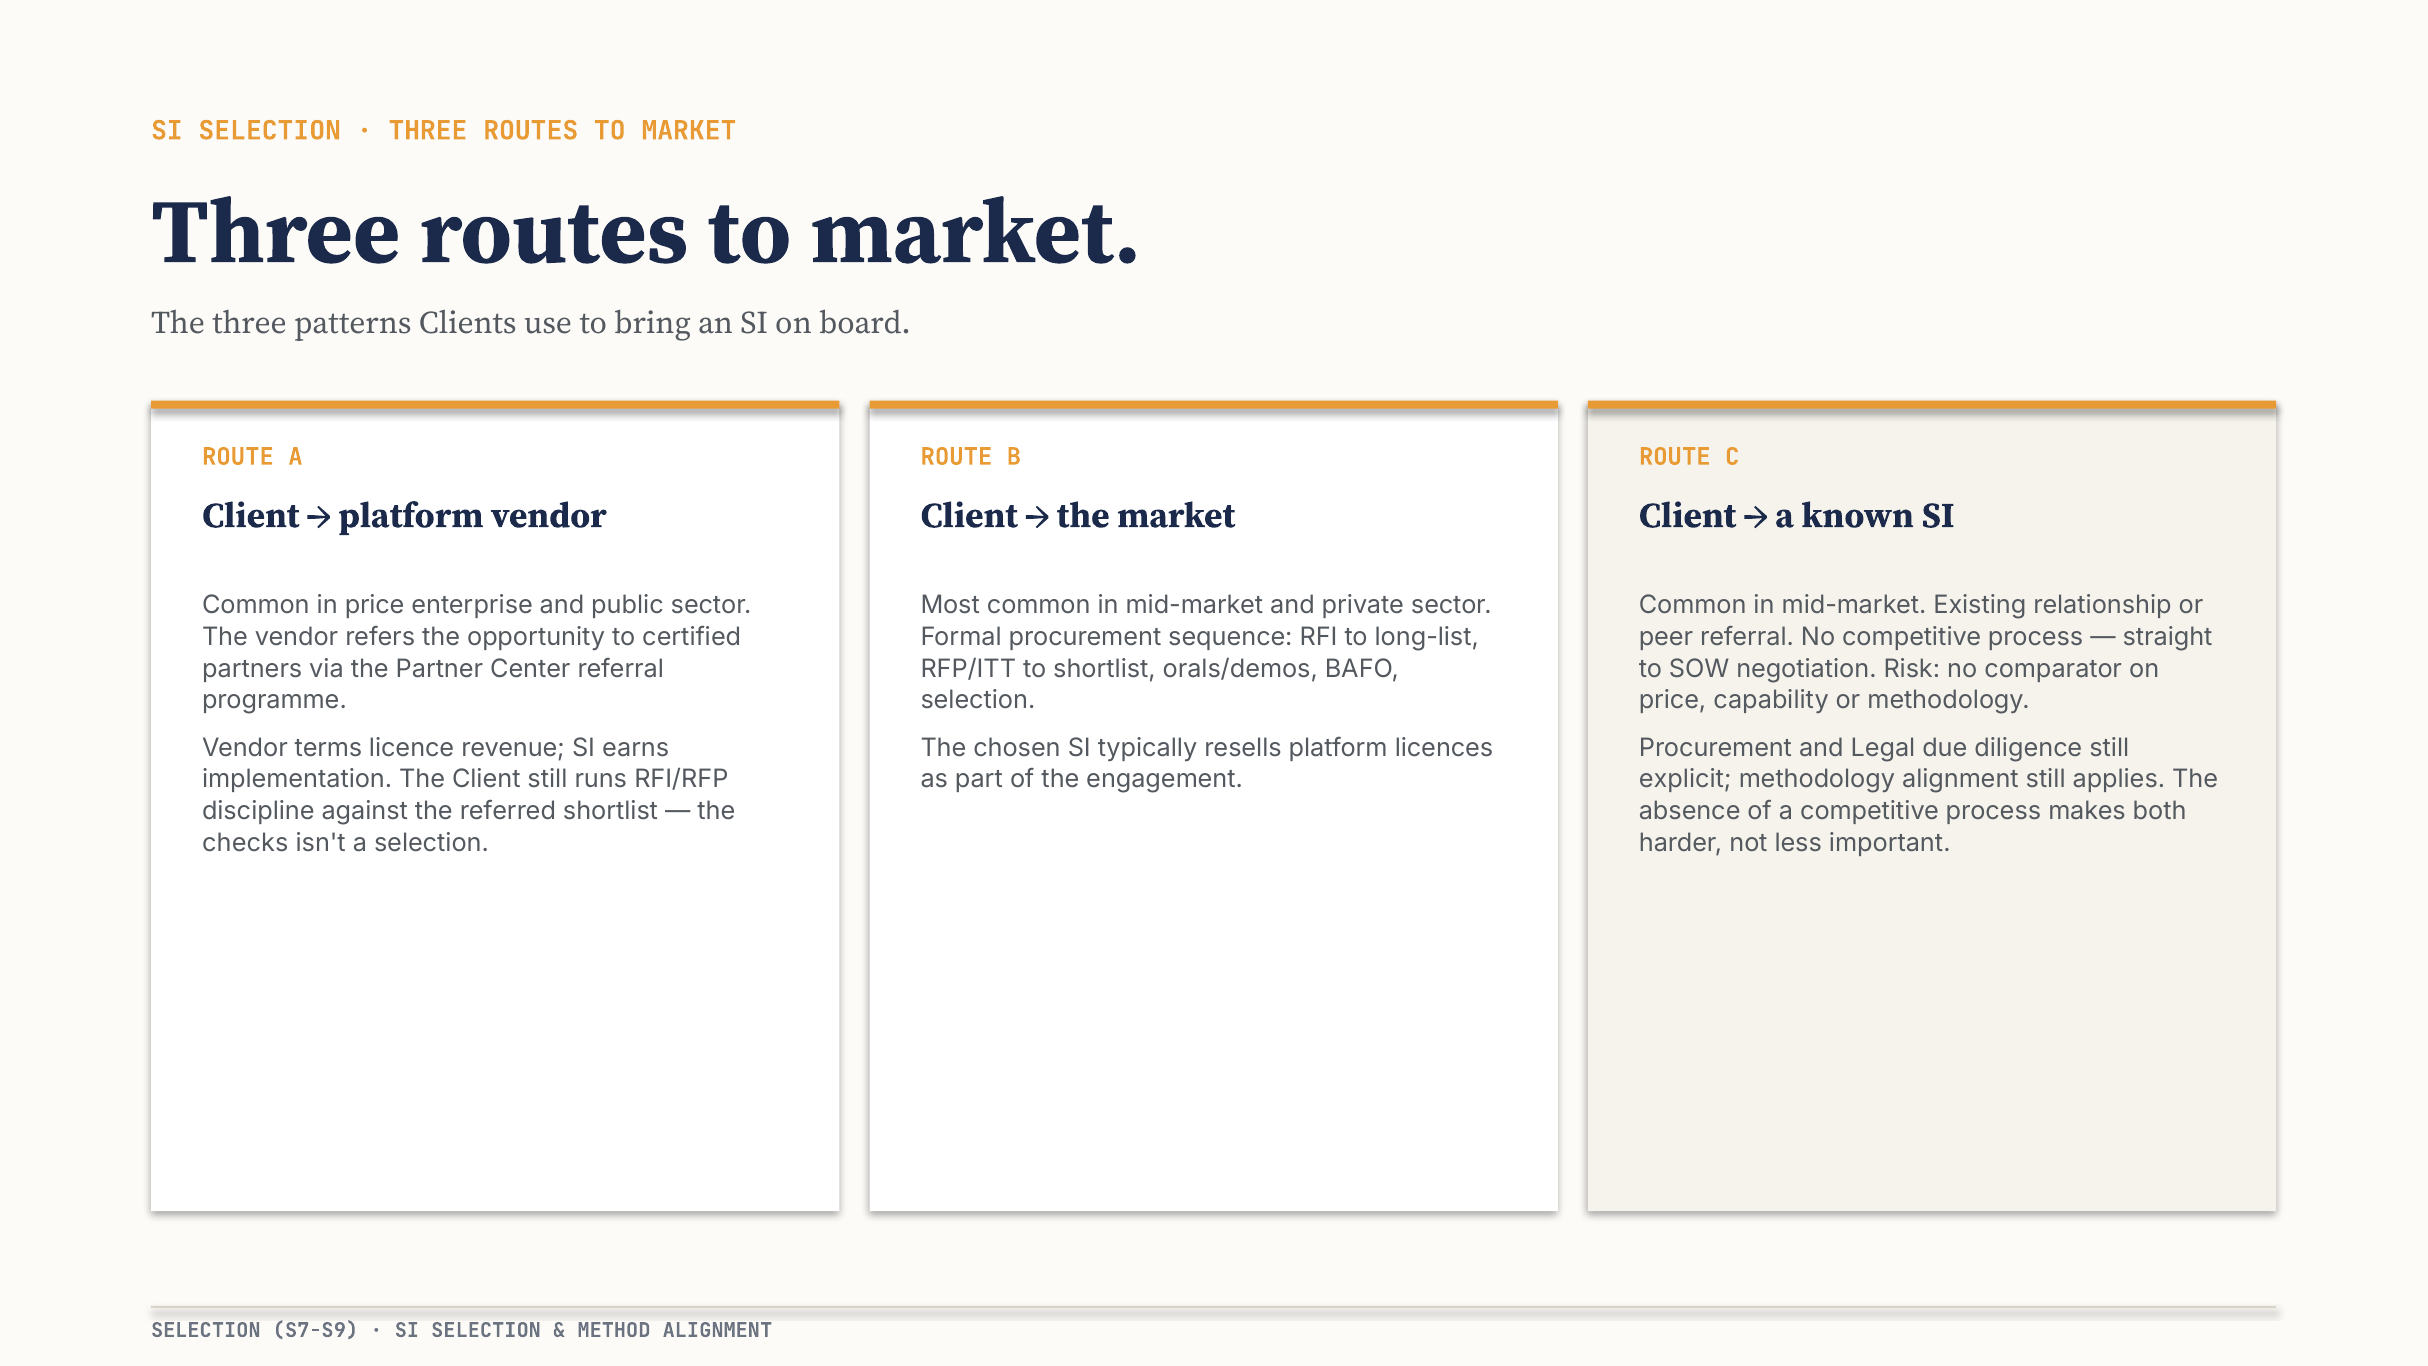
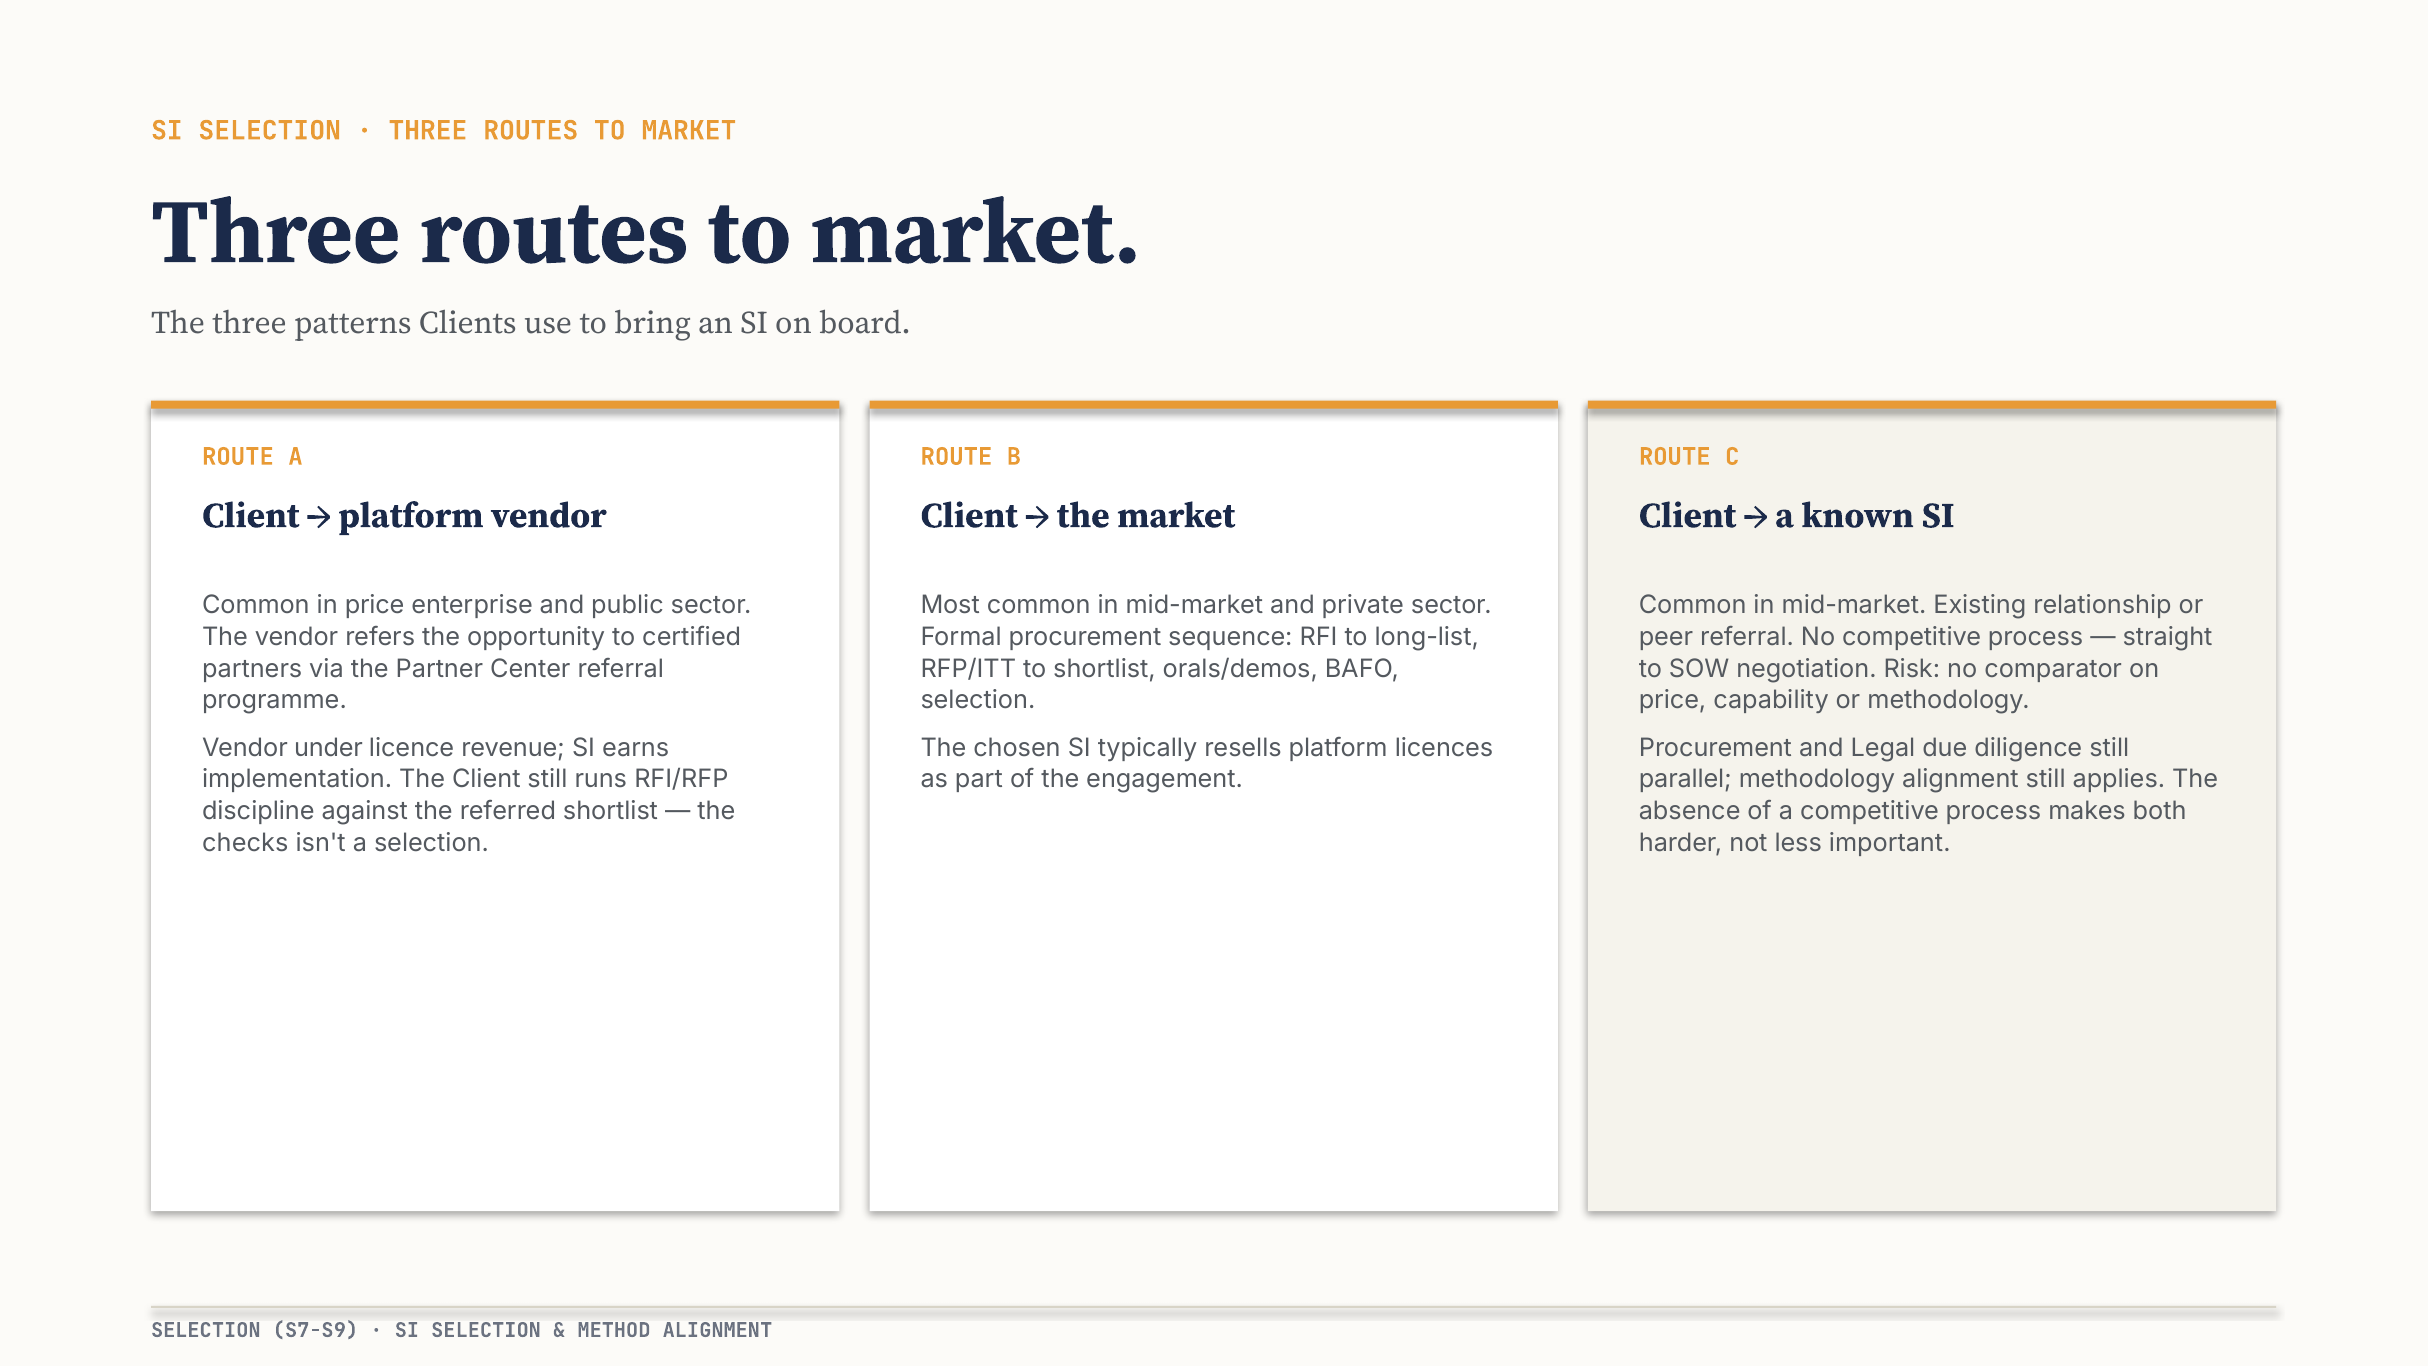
terms: terms -> under
explicit: explicit -> parallel
